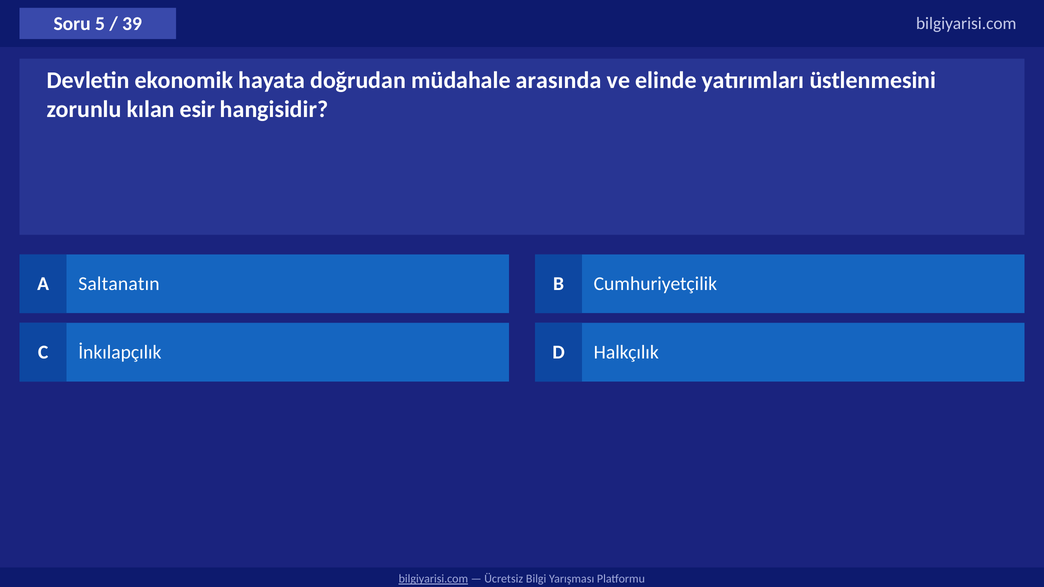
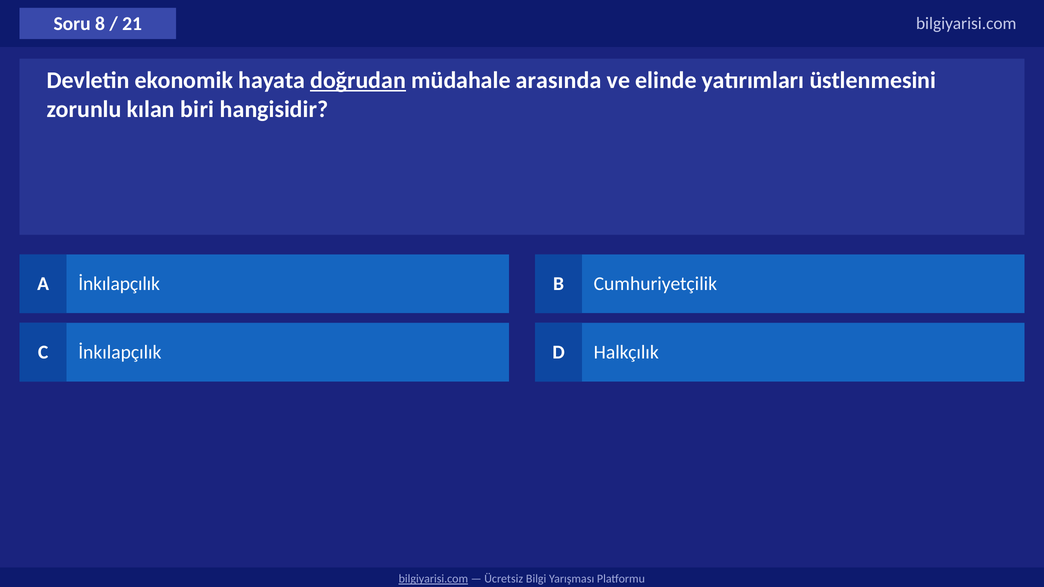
5: 5 -> 8
39: 39 -> 21
doğrudan underline: none -> present
esir: esir -> biri
A Saltanatın: Saltanatın -> İnkılapçılık
